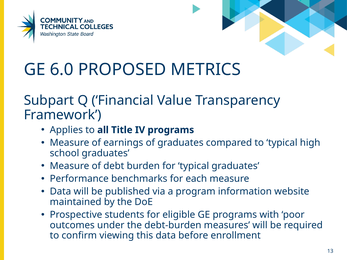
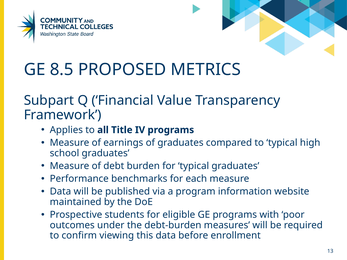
6.0: 6.0 -> 8.5
